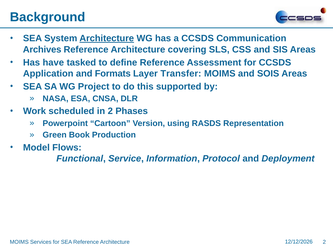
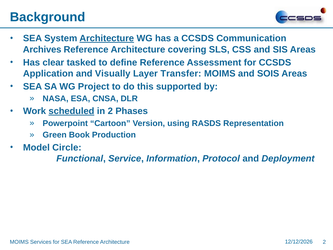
have: have -> clear
Formats: Formats -> Visually
scheduled underline: none -> present
Flows: Flows -> Circle
